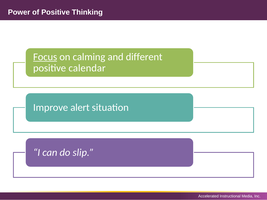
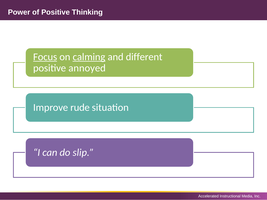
calming underline: none -> present
calendar: calendar -> annoyed
alert: alert -> rude
